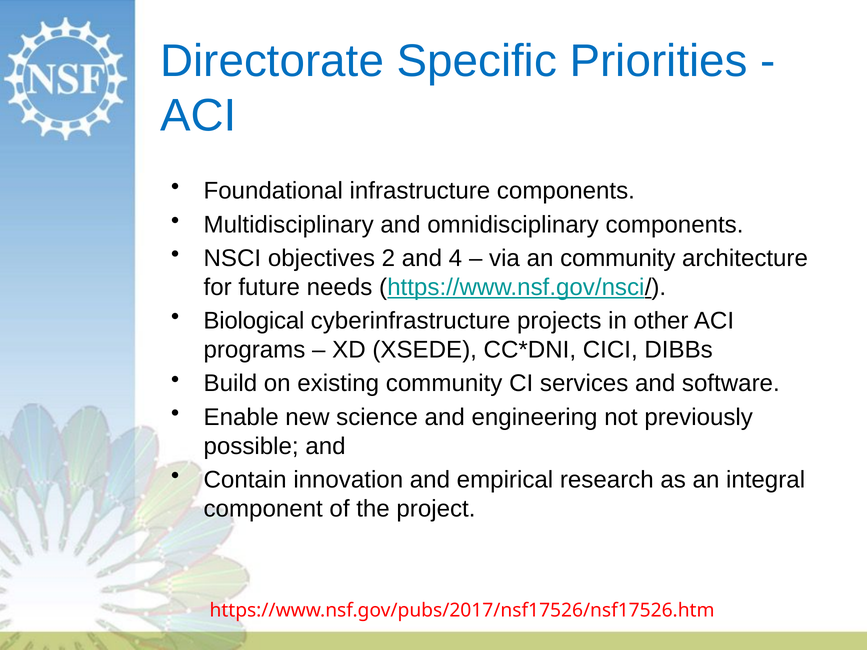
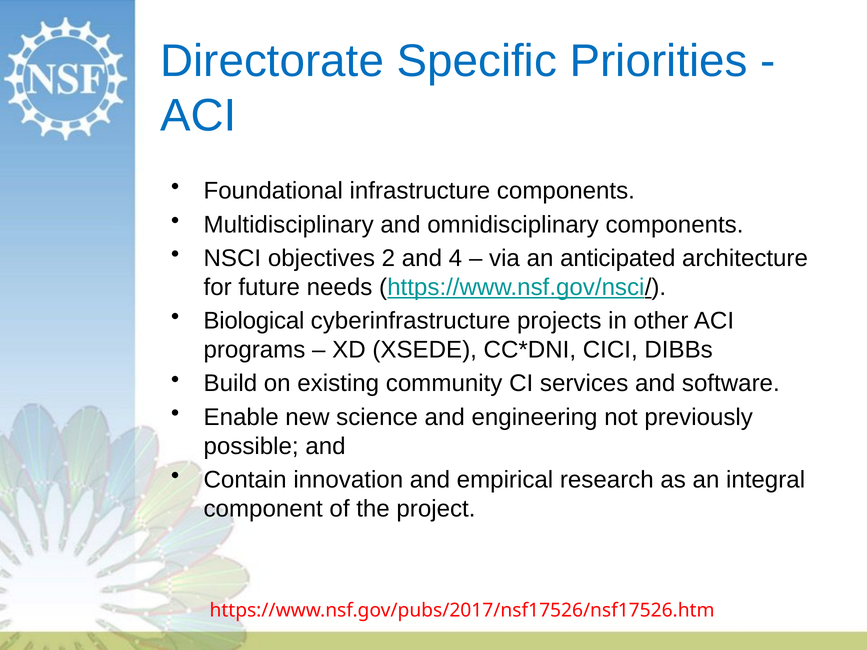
an community: community -> anticipated
